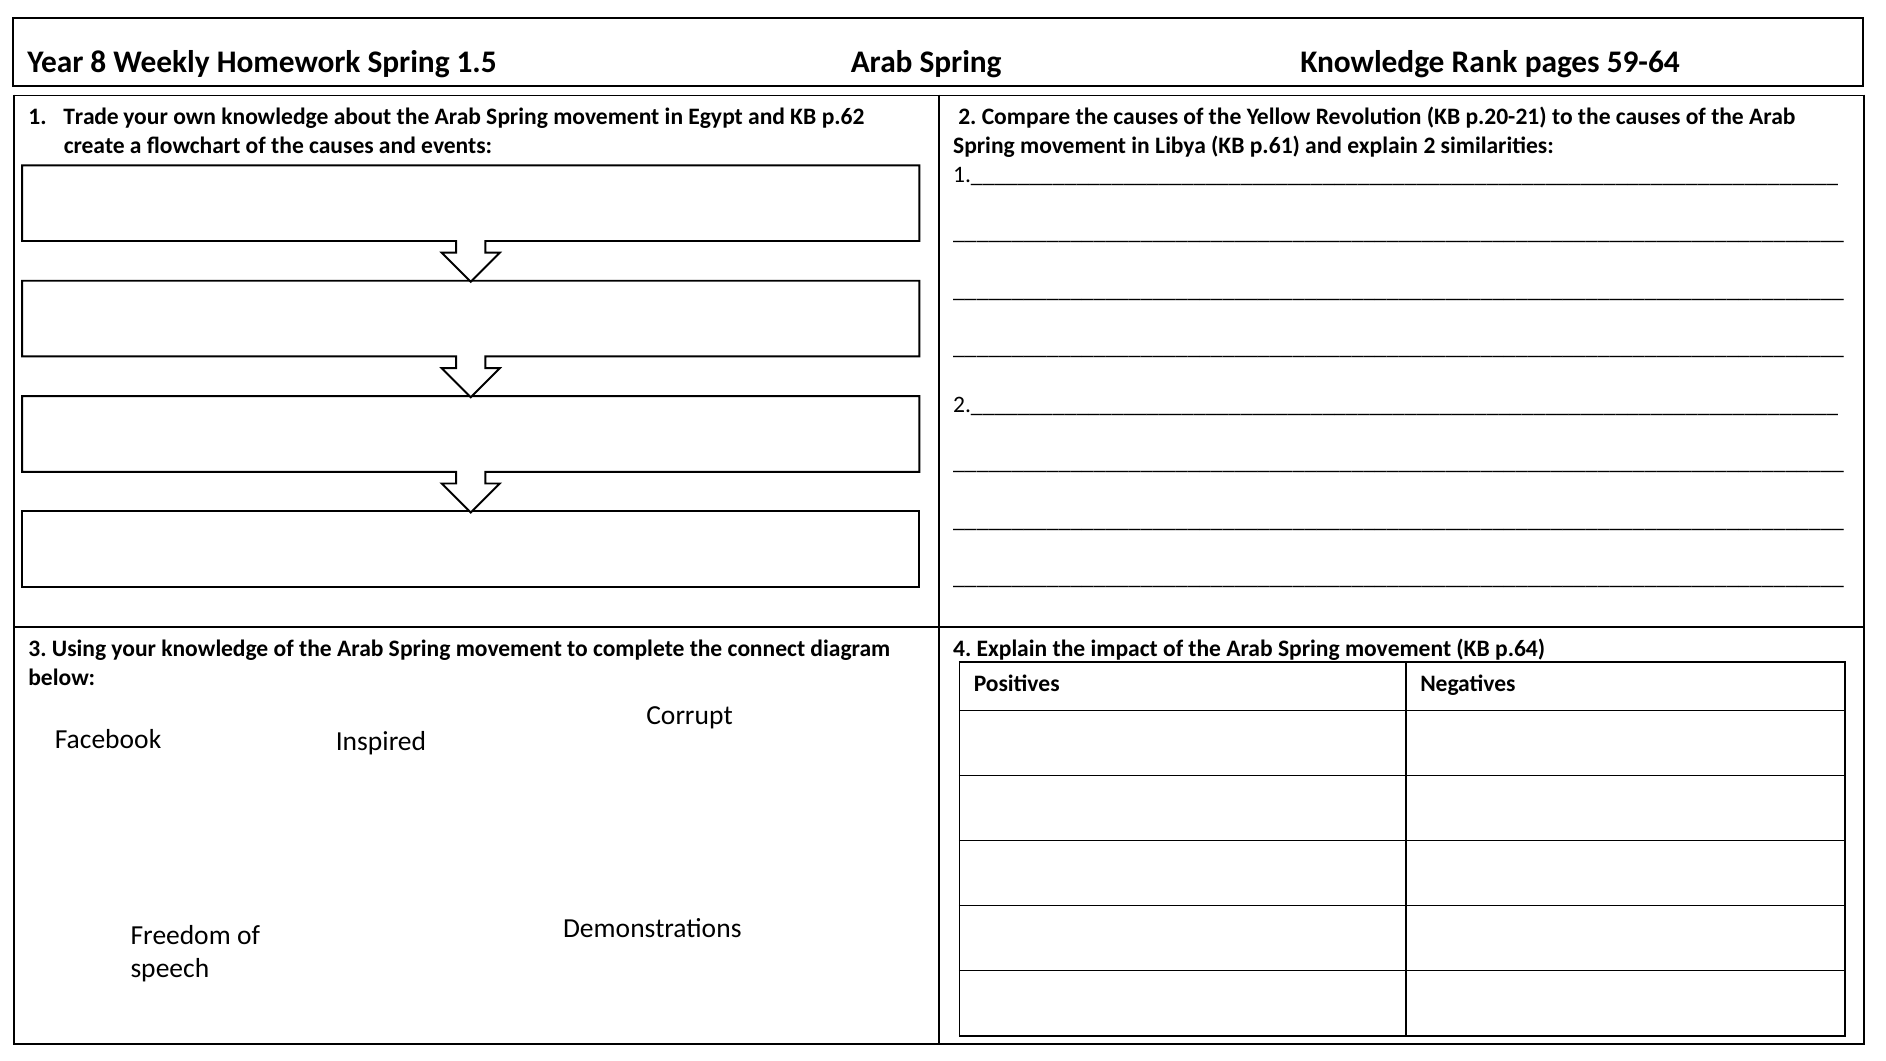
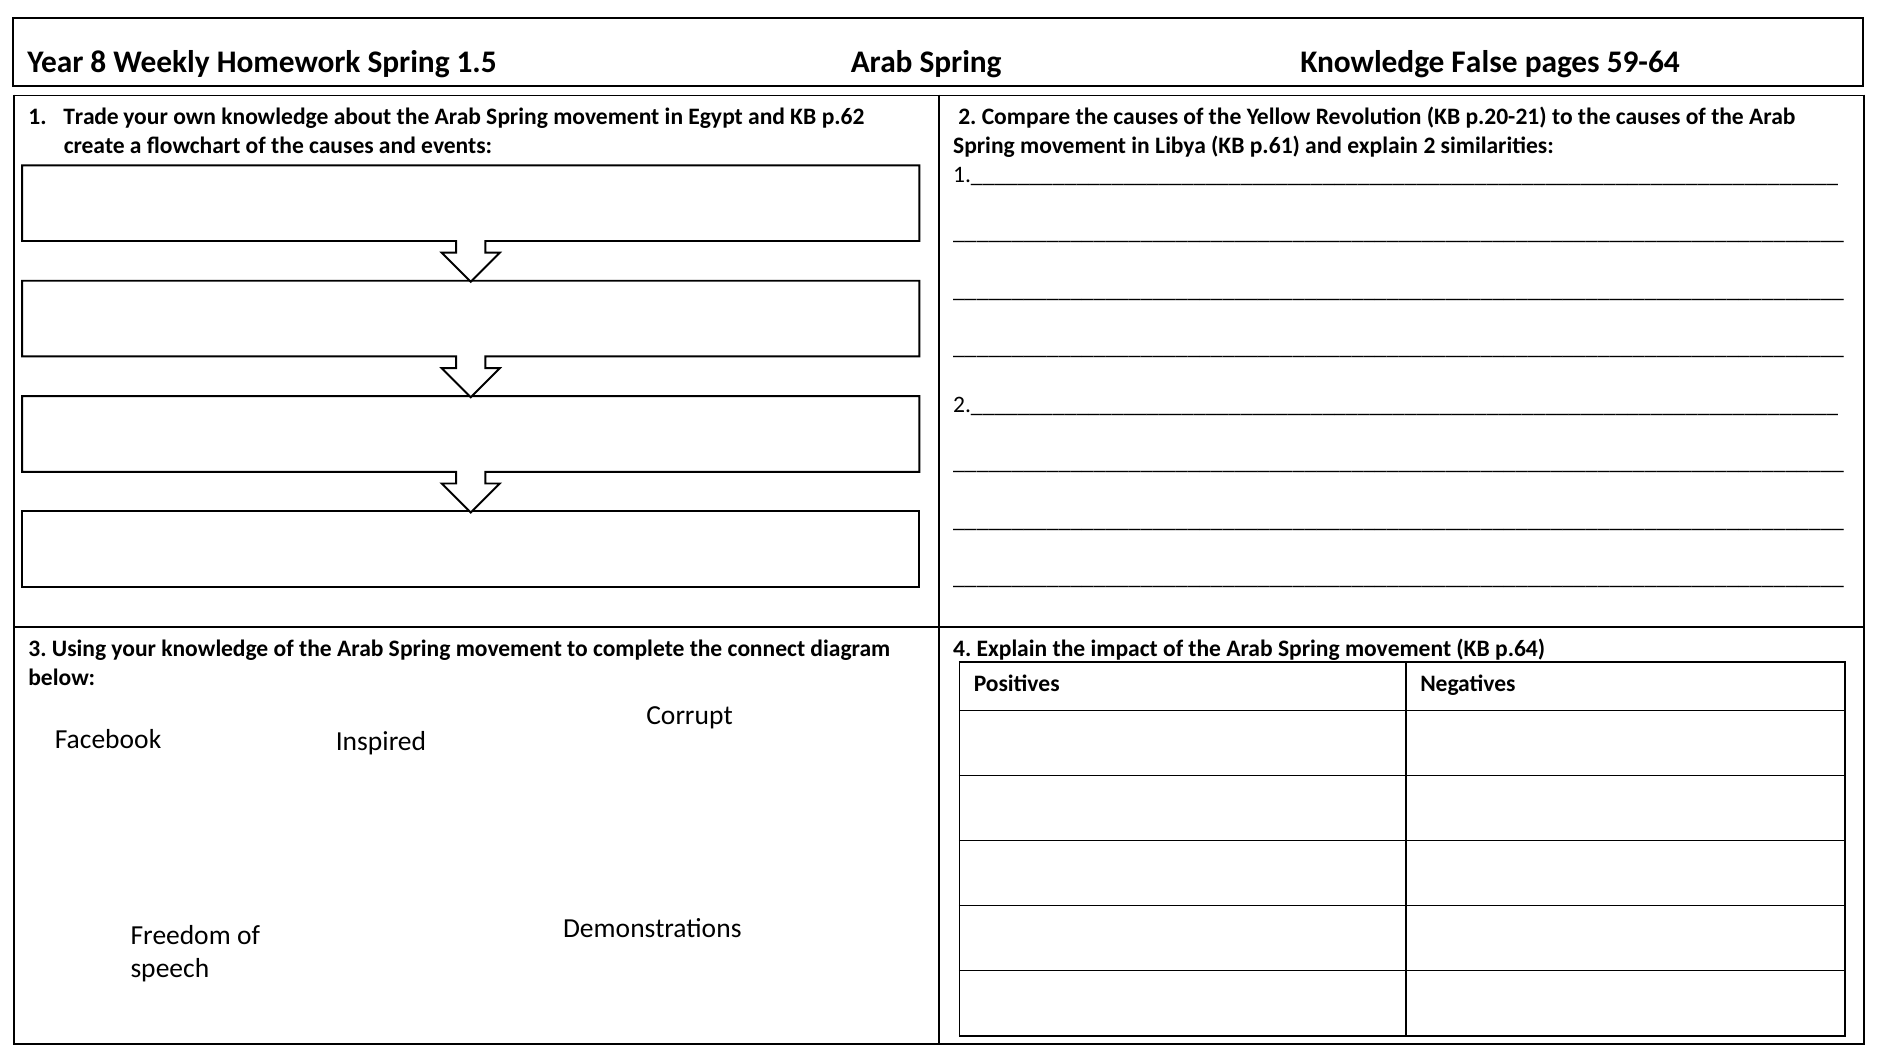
Rank: Rank -> False
